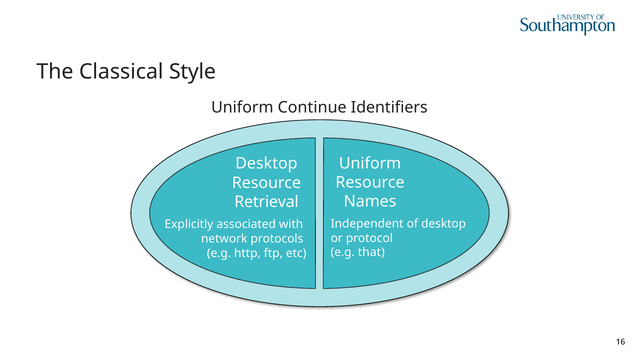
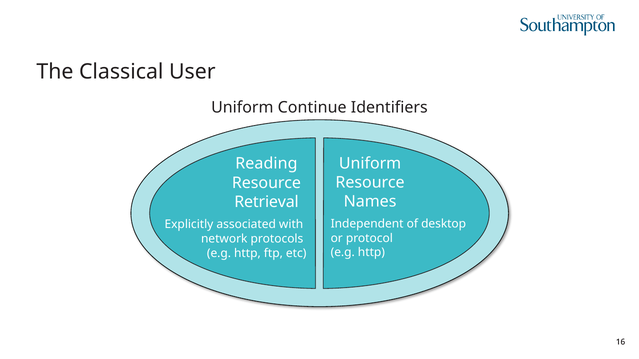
Style: Style -> User
Desktop at (266, 164): Desktop -> Reading
that at (371, 253): that -> http
